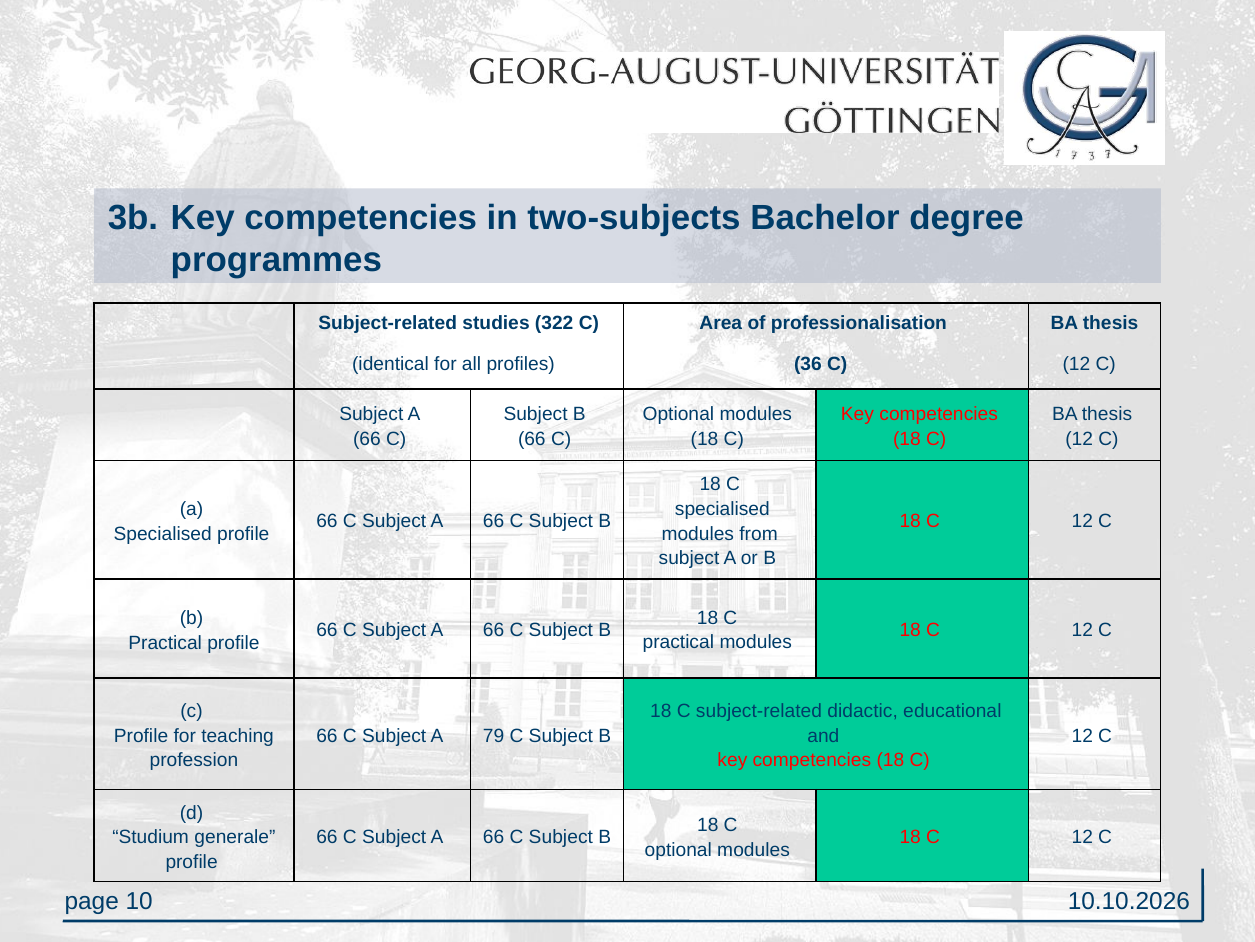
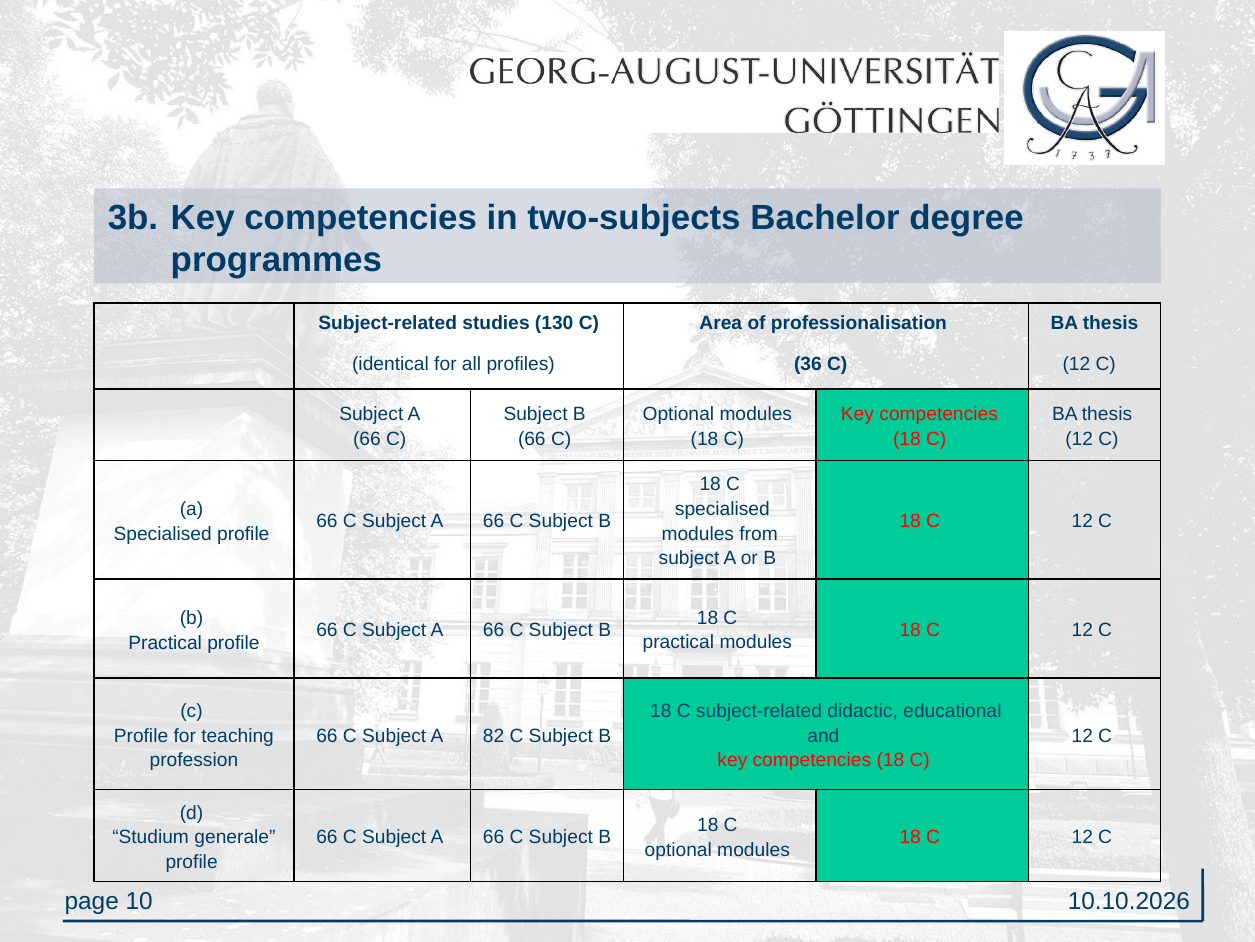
322: 322 -> 130
79: 79 -> 82
